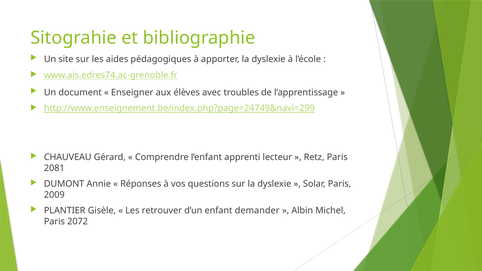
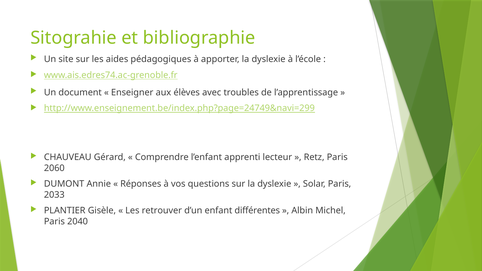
2081: 2081 -> 2060
2009: 2009 -> 2033
demander: demander -> différentes
2072: 2072 -> 2040
